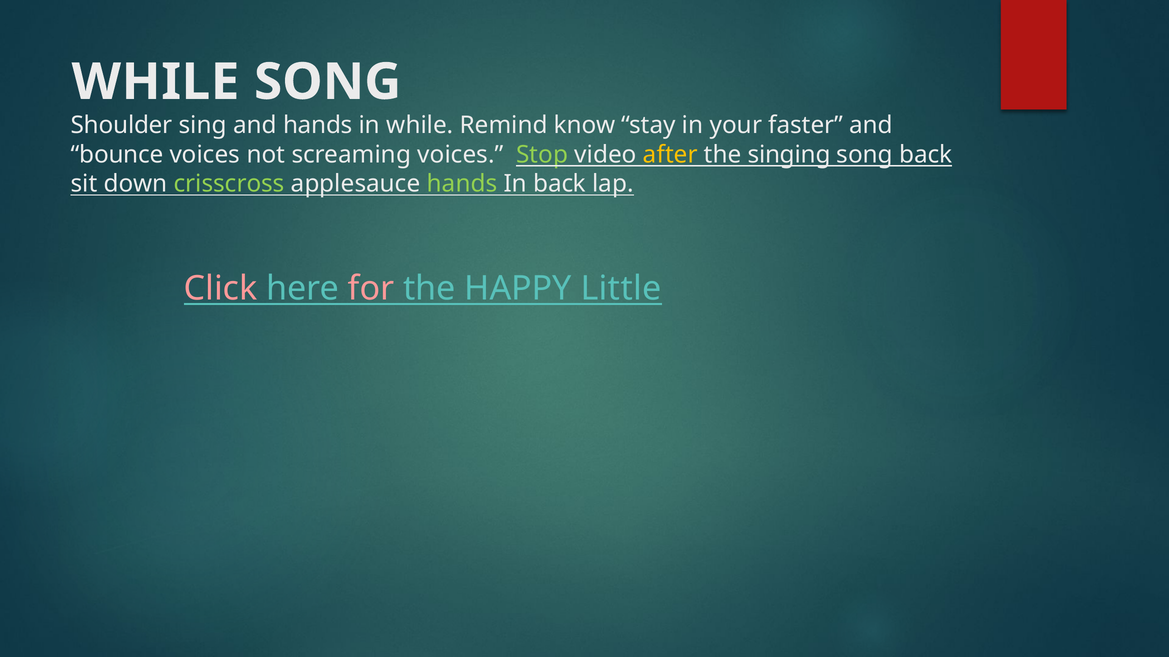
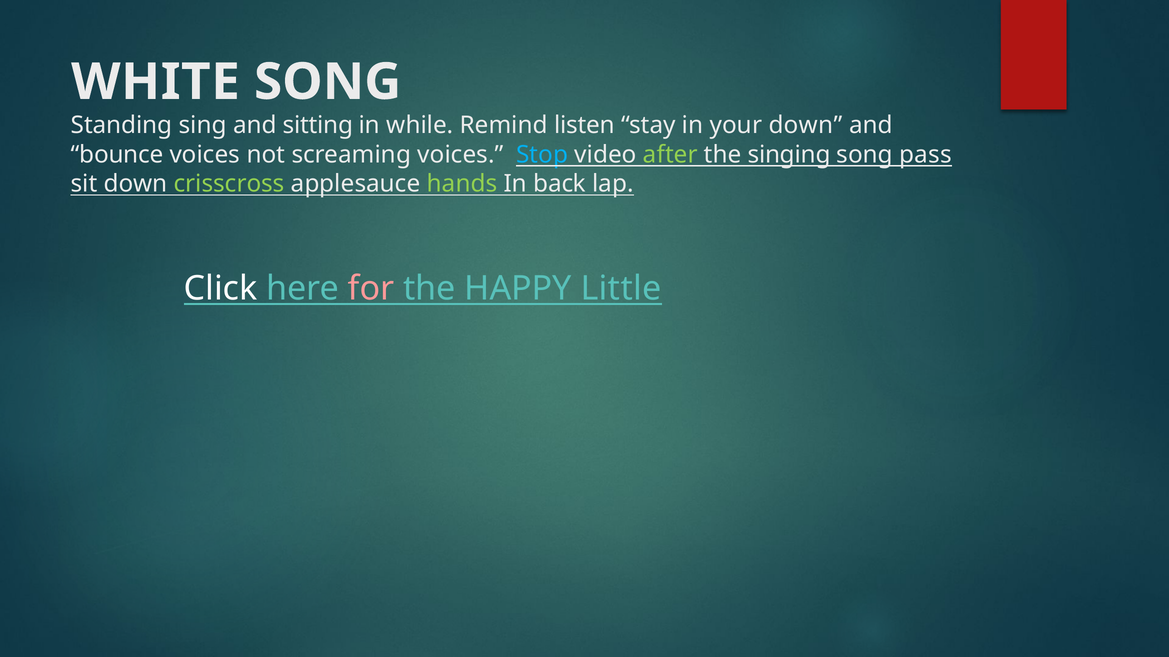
WHILE at (155, 82): WHILE -> WHITE
Shoulder: Shoulder -> Standing
and hands: hands -> sitting
know: know -> listen
your faster: faster -> down
Stop colour: light green -> light blue
after colour: yellow -> light green
song back: back -> pass
Click colour: pink -> white
